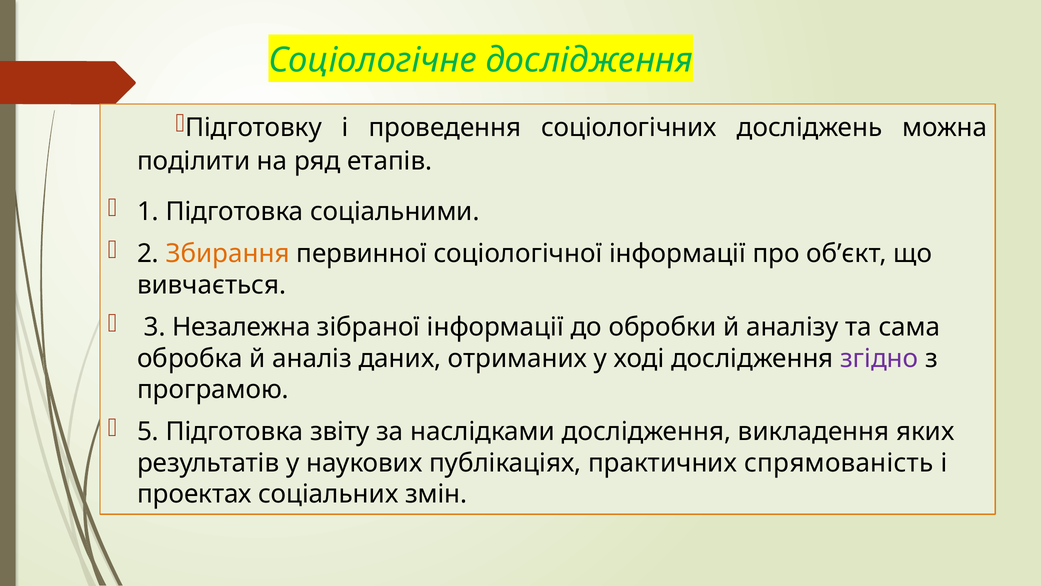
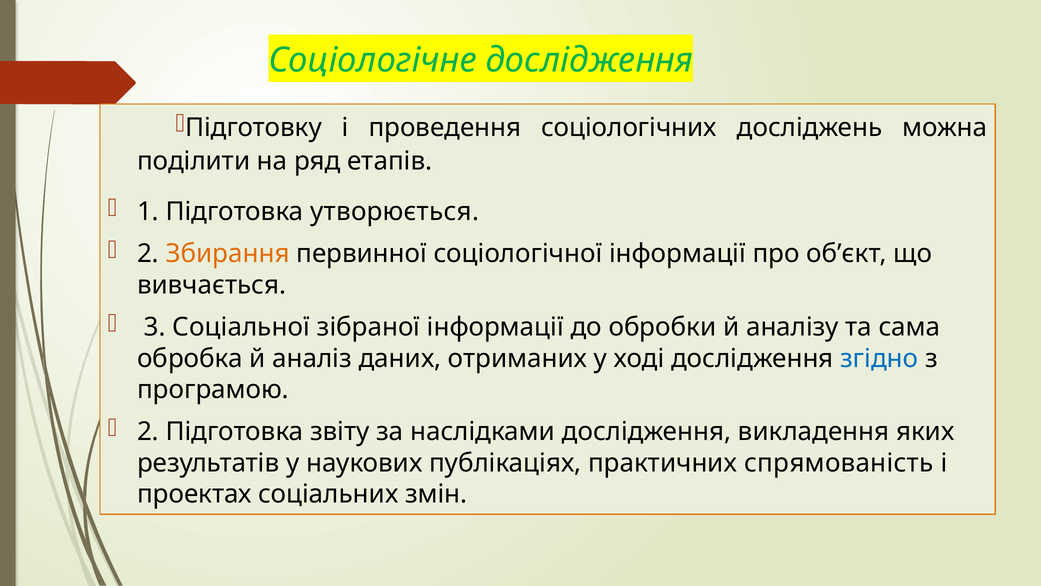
соціальними: соціальними -> утворюється
Незалежна: Незалежна -> Соціальної
згідно colour: purple -> blue
5 at (148, 432): 5 -> 2
